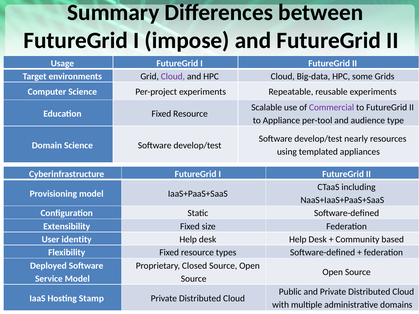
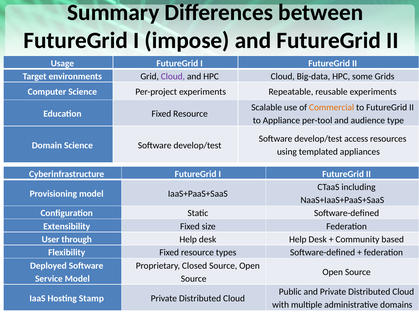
Commercial colour: purple -> orange
nearly: nearly -> access
identity: identity -> through
